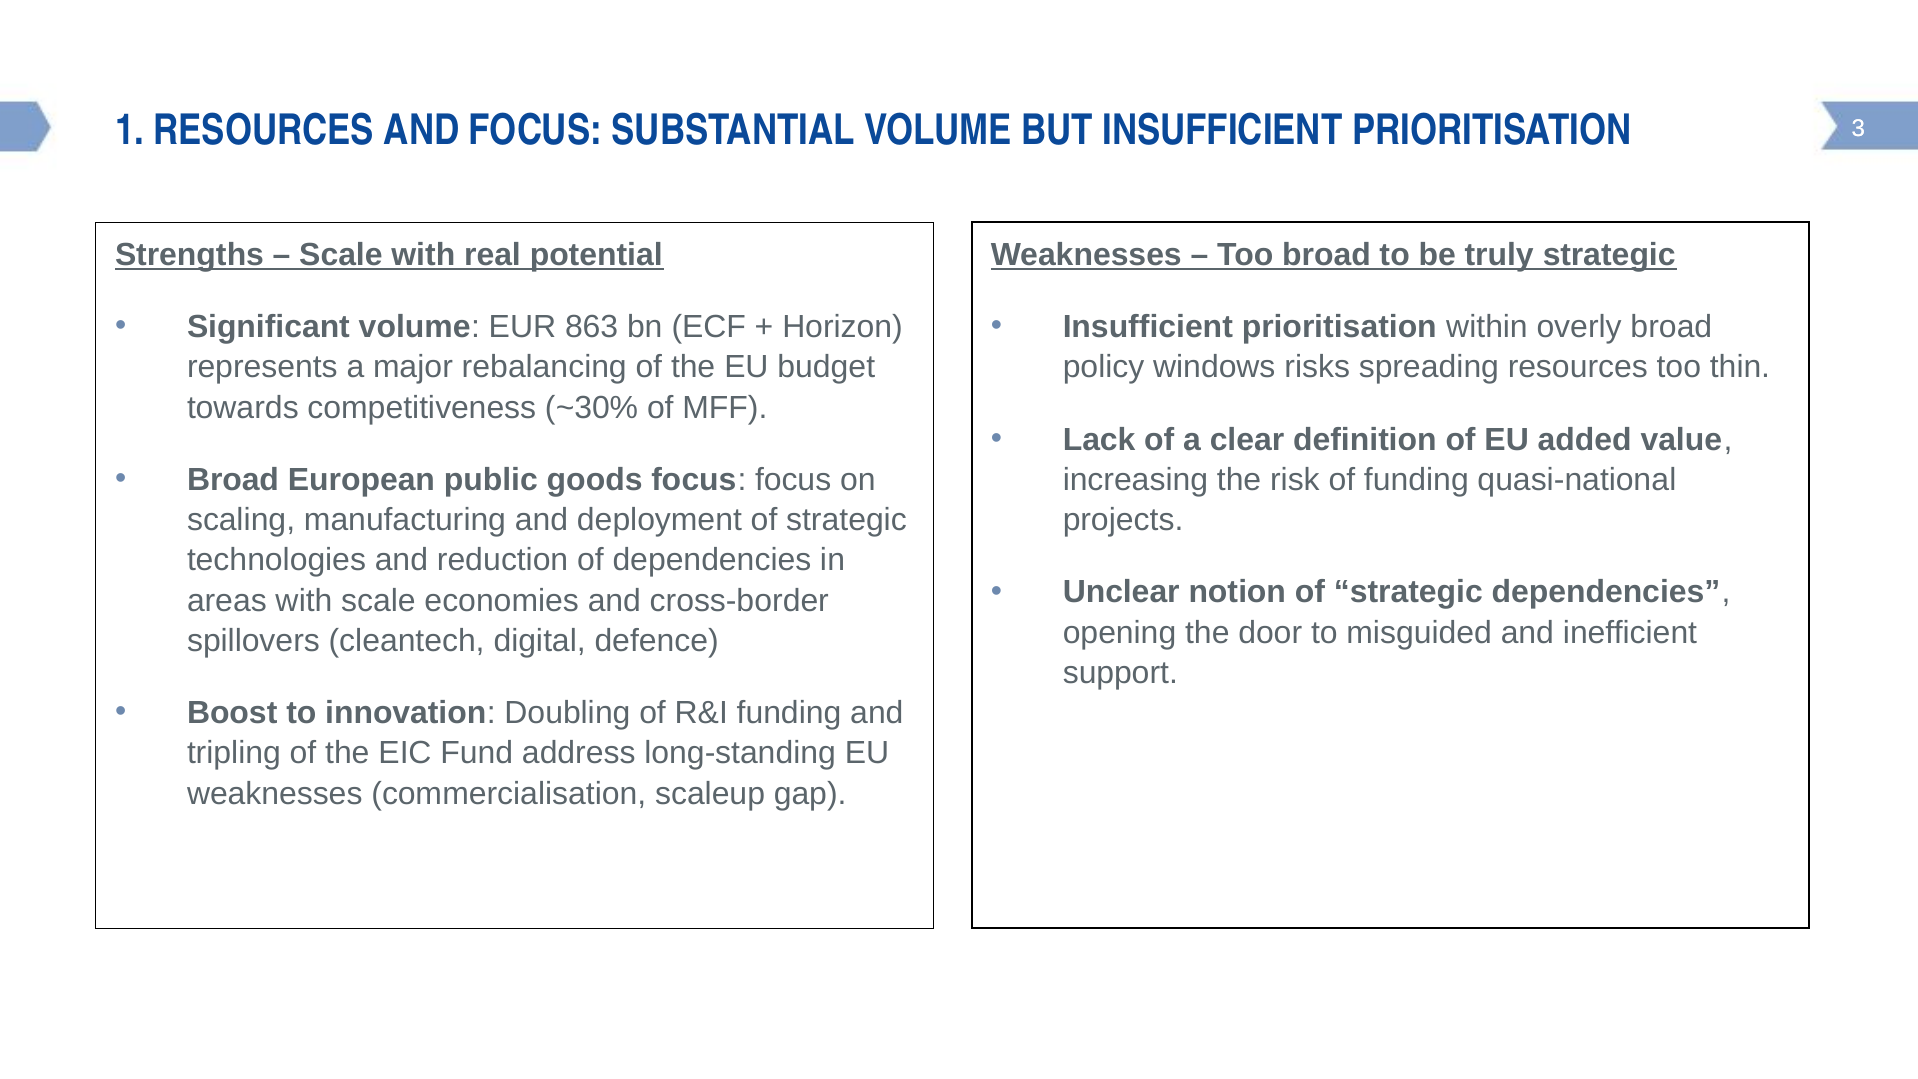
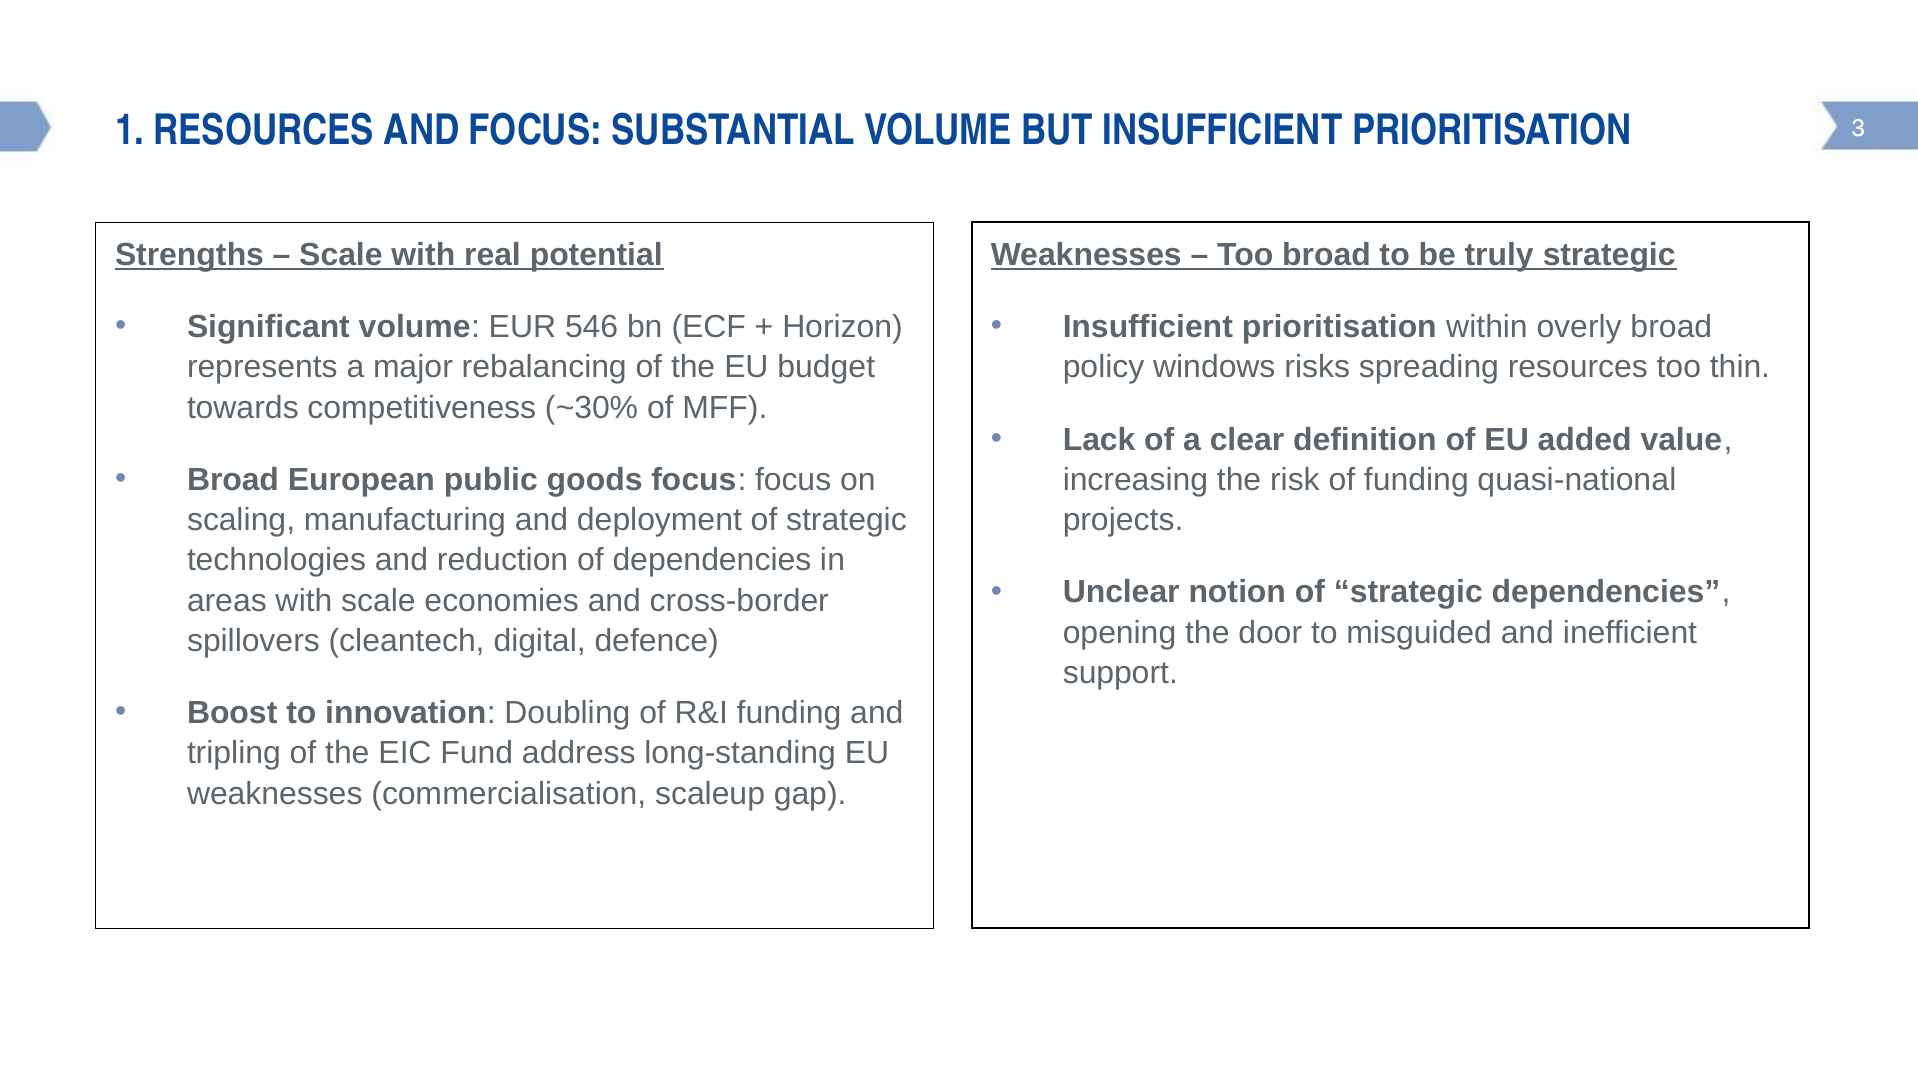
863: 863 -> 546
